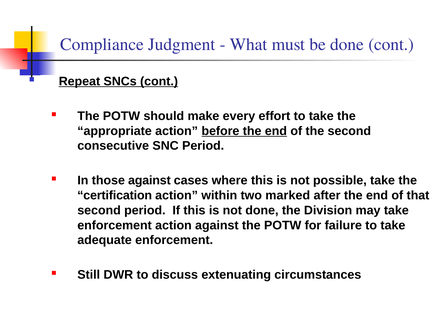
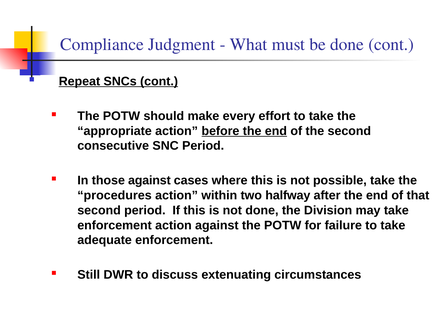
certification: certification -> procedures
marked: marked -> halfway
